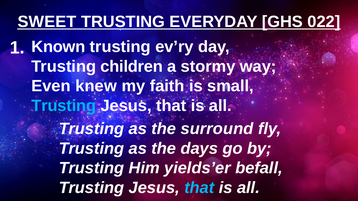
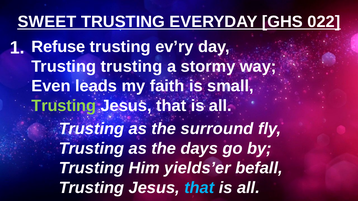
Known: Known -> Refuse
Trusting children: children -> trusting
knew: knew -> leads
Trusting at (64, 106) colour: light blue -> light green
